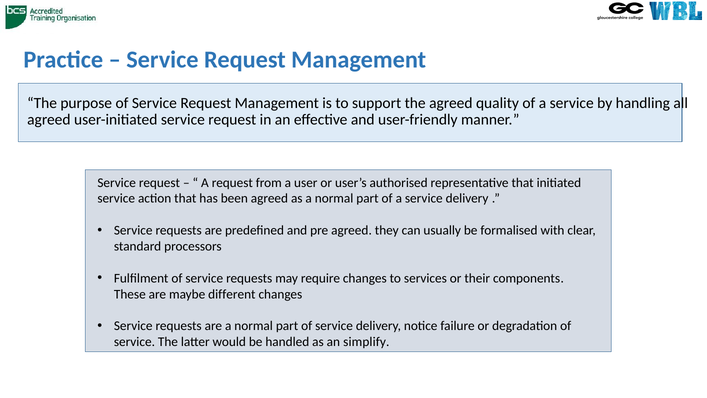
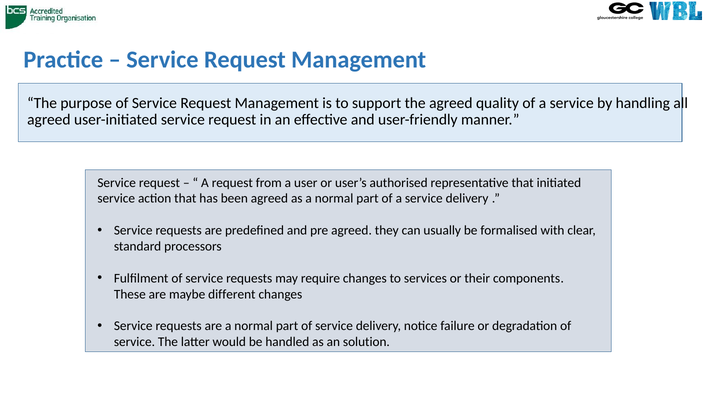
simplify: simplify -> solution
